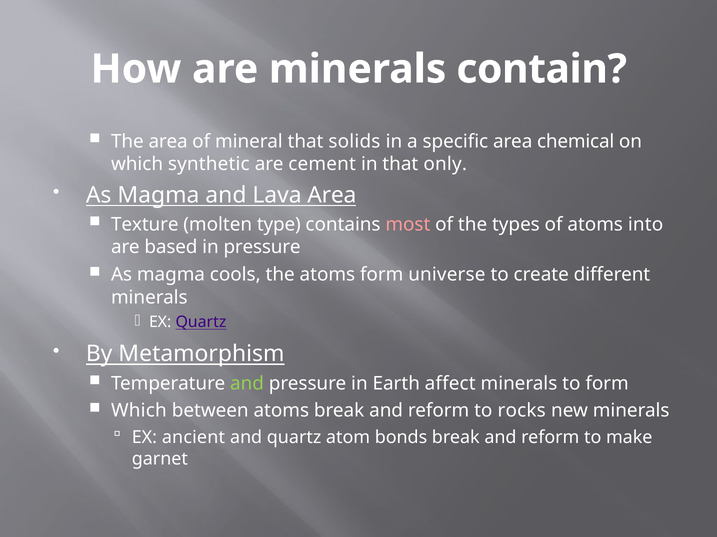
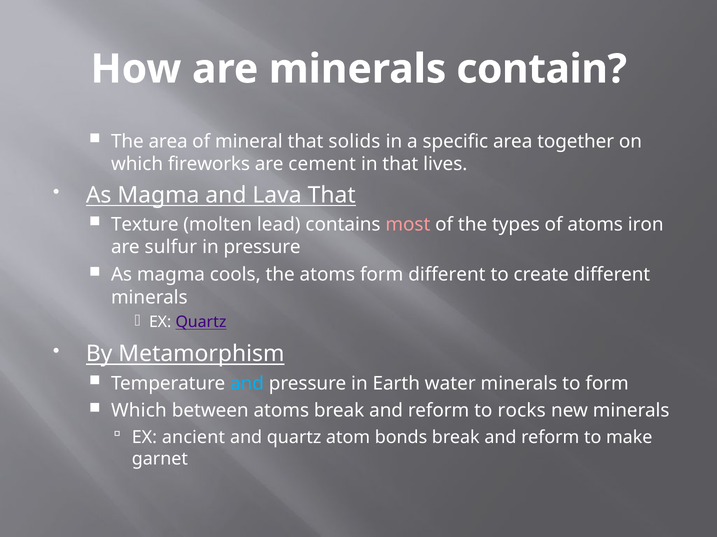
chemical: chemical -> together
synthetic: synthetic -> fireworks
only: only -> lives
Lava Area: Area -> That
type: type -> lead
into: into -> iron
based: based -> sulfur
form universe: universe -> different
and at (247, 384) colour: light green -> light blue
affect: affect -> water
